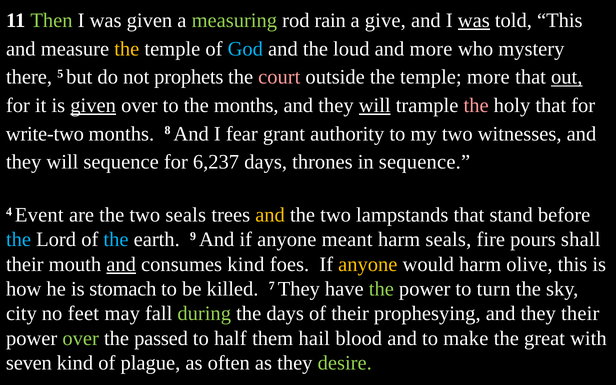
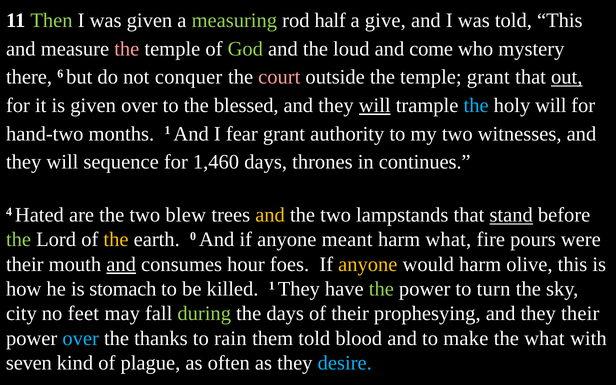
rain: rain -> half
was at (474, 20) underline: present -> none
the at (127, 49) colour: yellow -> pink
God colour: light blue -> light green
and more: more -> come
5: 5 -> 6
prophets: prophets -> conquer
temple more: more -> grant
given at (93, 105) underline: present -> none
the months: months -> blessed
the at (476, 105) colour: pink -> light blue
holy that: that -> will
write-two: write-two -> hand-two
months 8: 8 -> 1
6,237: 6,237 -> 1,460
in sequence: sequence -> continues
Event: Event -> Hated
two seals: seals -> blew
stand underline: none -> present
the at (19, 240) colour: light blue -> light green
the at (116, 240) colour: light blue -> yellow
9: 9 -> 0
harm seals: seals -> what
shall: shall -> were
consumes kind: kind -> hour
killed 7: 7 -> 1
over at (81, 338) colour: light green -> light blue
passed: passed -> thanks
half: half -> rain
them hail: hail -> told
the great: great -> what
desire colour: light green -> light blue
